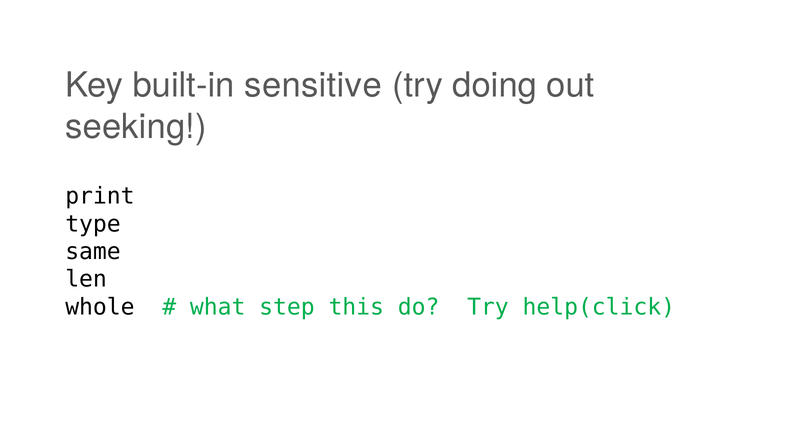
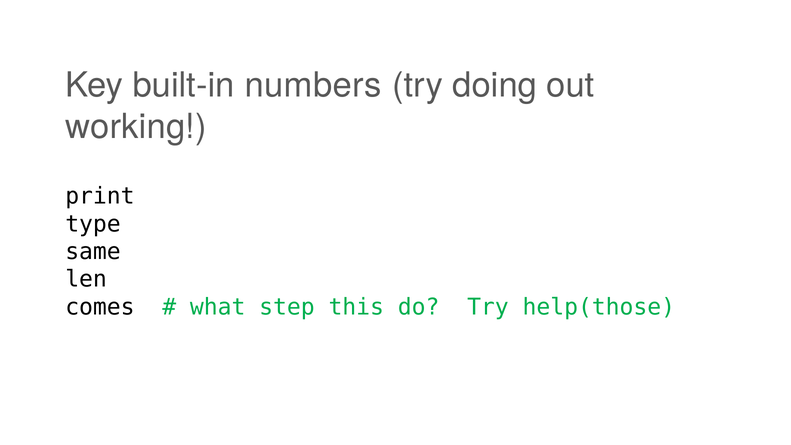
sensitive: sensitive -> numbers
seeking: seeking -> working
whole: whole -> comes
help(click: help(click -> help(those
